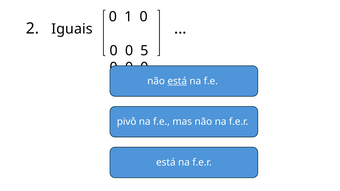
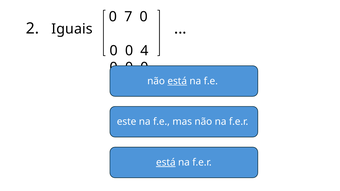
1: 1 -> 7
5: 5 -> 4
pivô: pivô -> este
está at (166, 163) underline: none -> present
